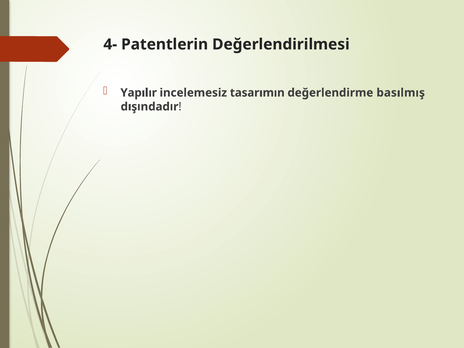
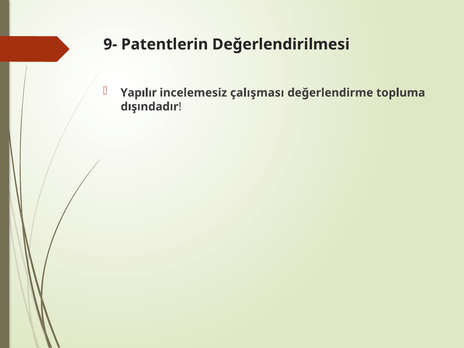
4-: 4- -> 9-
tasarımın: tasarımın -> çalışması
basılmış: basılmış -> topluma
